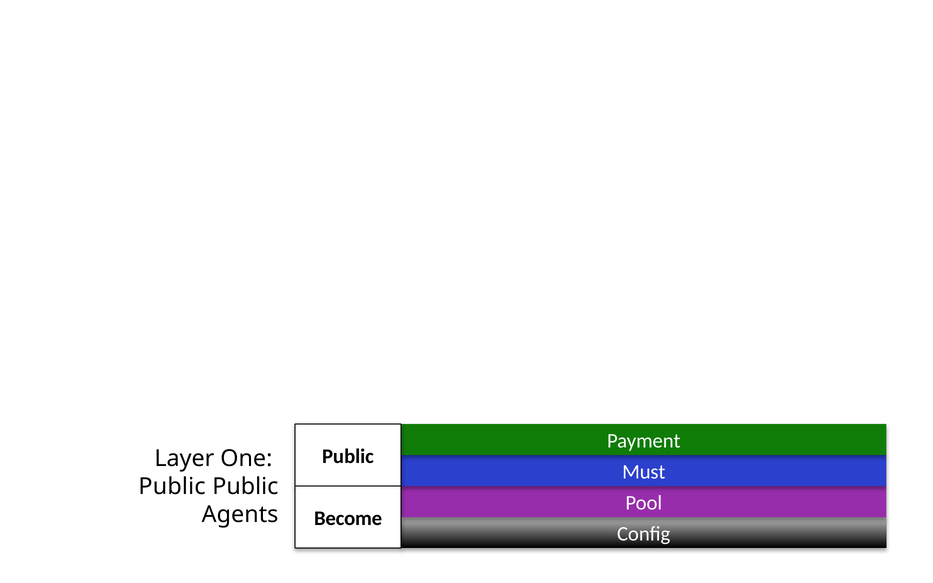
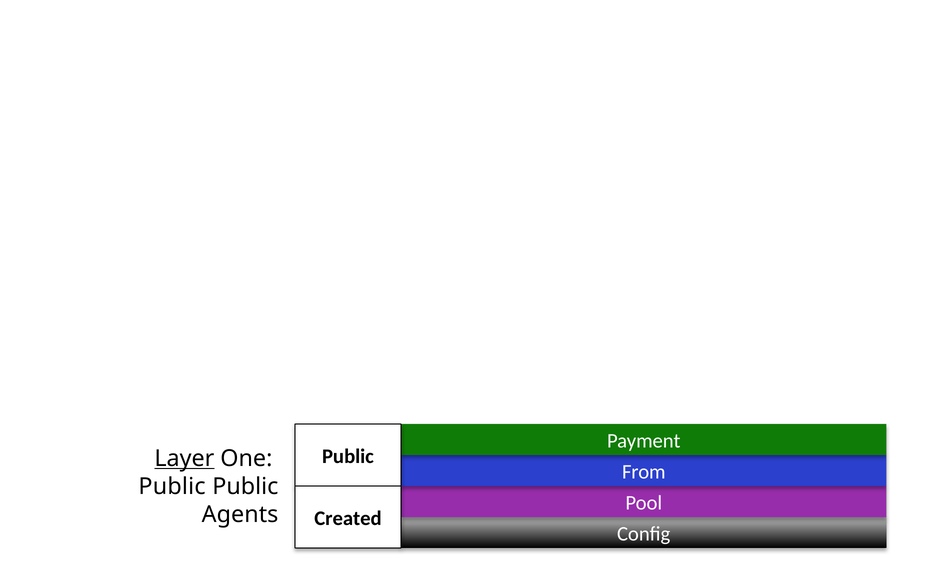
Layer underline: none -> present
Must: Must -> From
Become: Become -> Created
